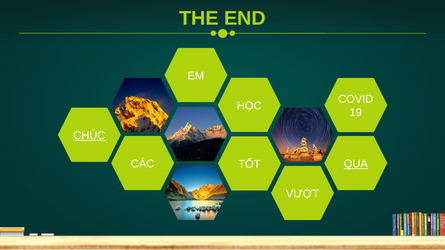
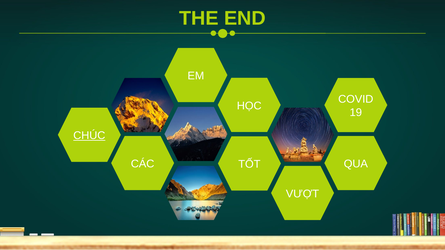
QUA underline: present -> none
